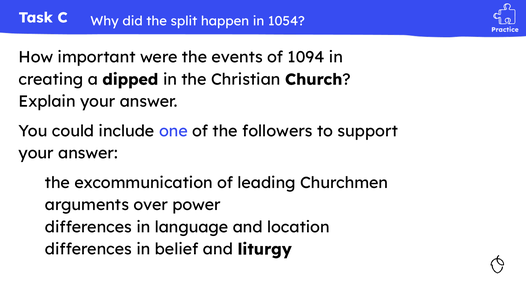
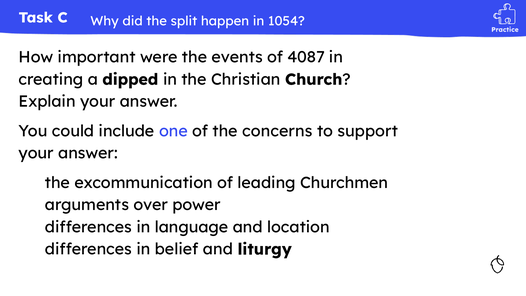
1094: 1094 -> 4087
followers: followers -> concerns
